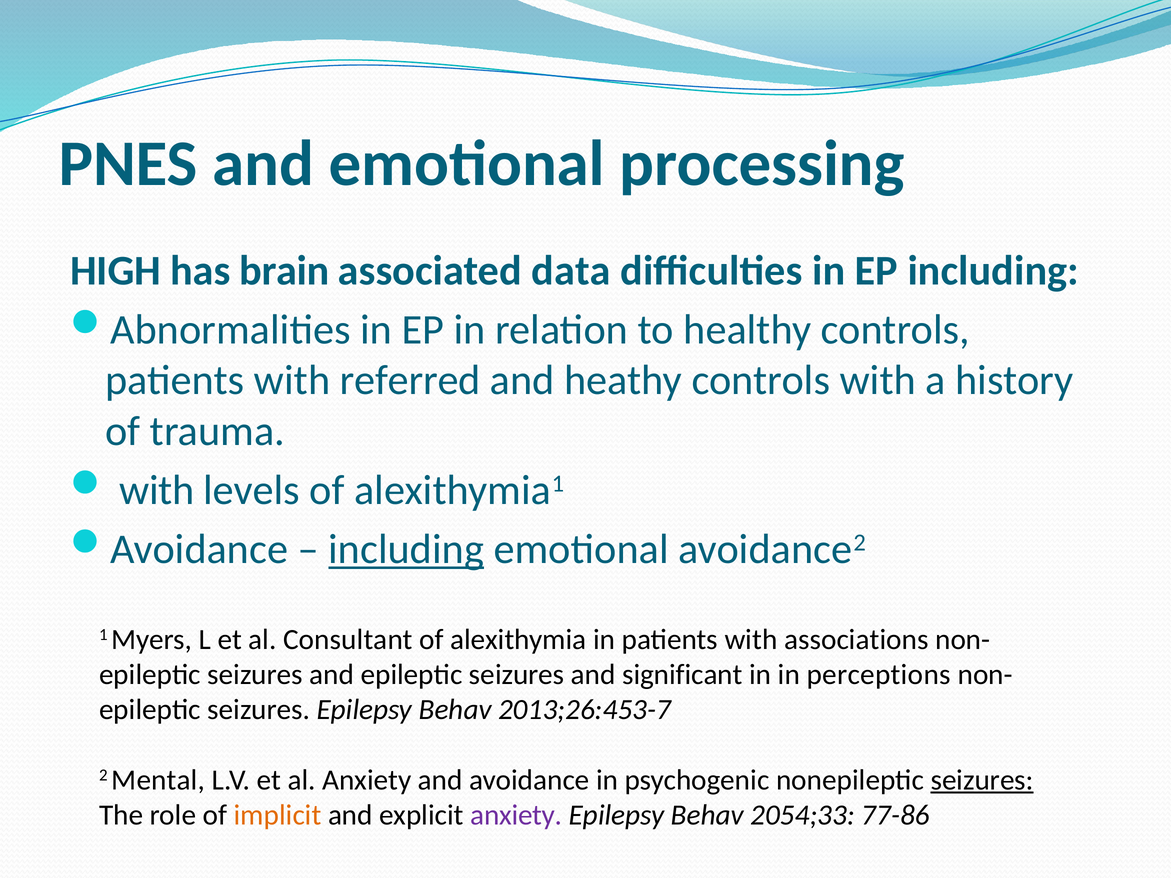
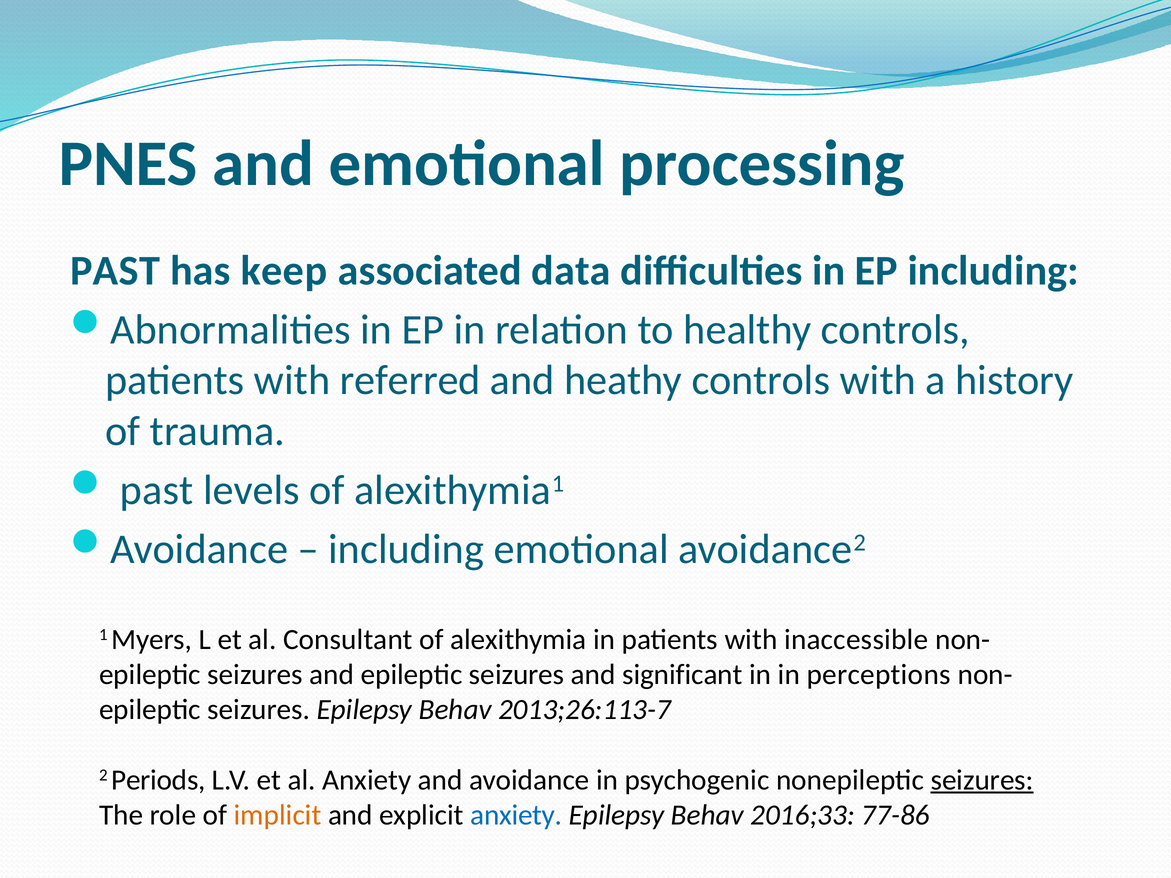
HIGH at (115, 271): HIGH -> PAST
brain: brain -> keep
with at (157, 490): with -> past
including at (406, 550) underline: present -> none
associations: associations -> inaccessible
2013;26:453-7: 2013;26:453-7 -> 2013;26:113-7
Mental: Mental -> Periods
anxiety at (516, 815) colour: purple -> blue
2054;33: 2054;33 -> 2016;33
